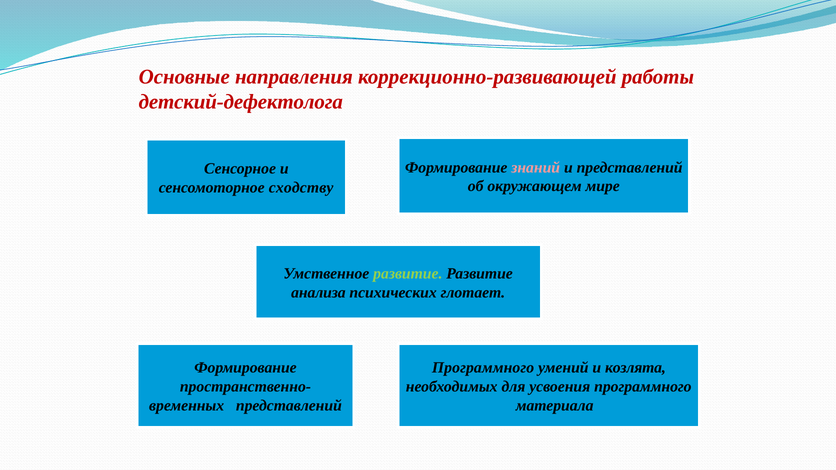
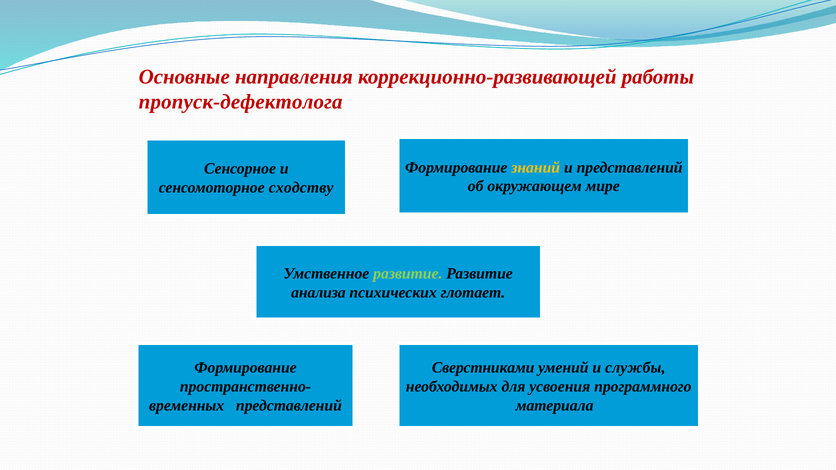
детский-дефектолога: детский-дефектолога -> пропуск-дефектолога
знаний colour: pink -> yellow
Программного at (483, 368): Программного -> Сверстниками
козлята: козлята -> службы
